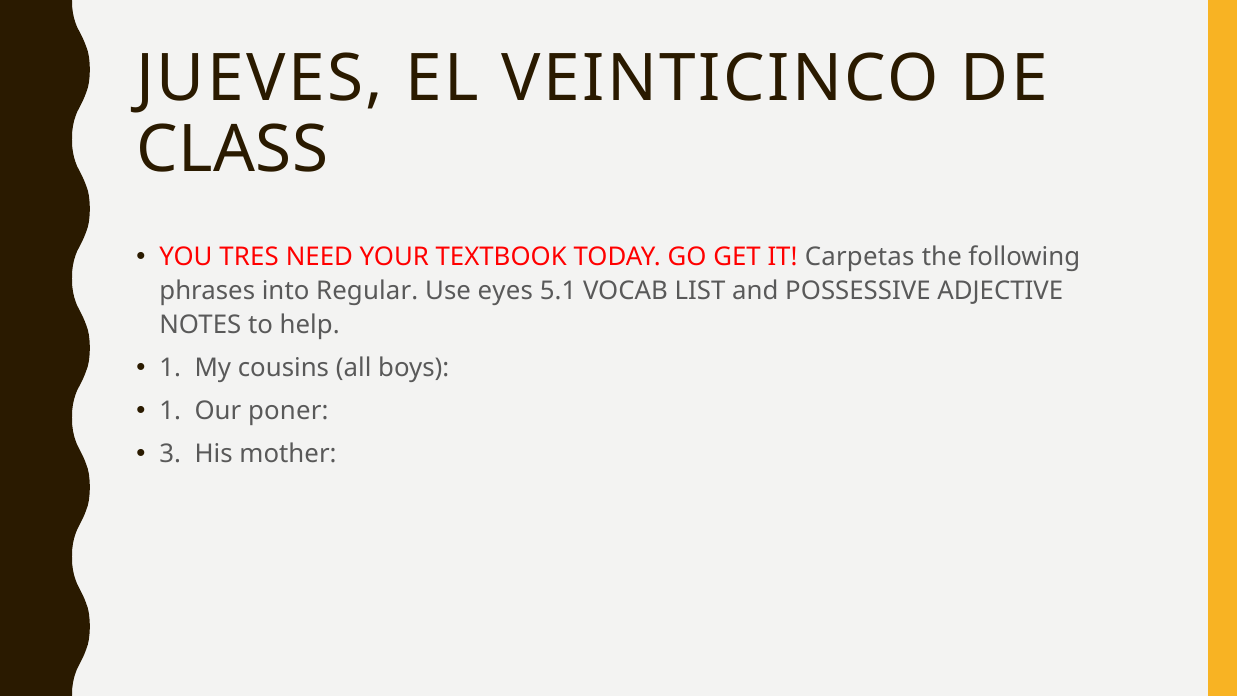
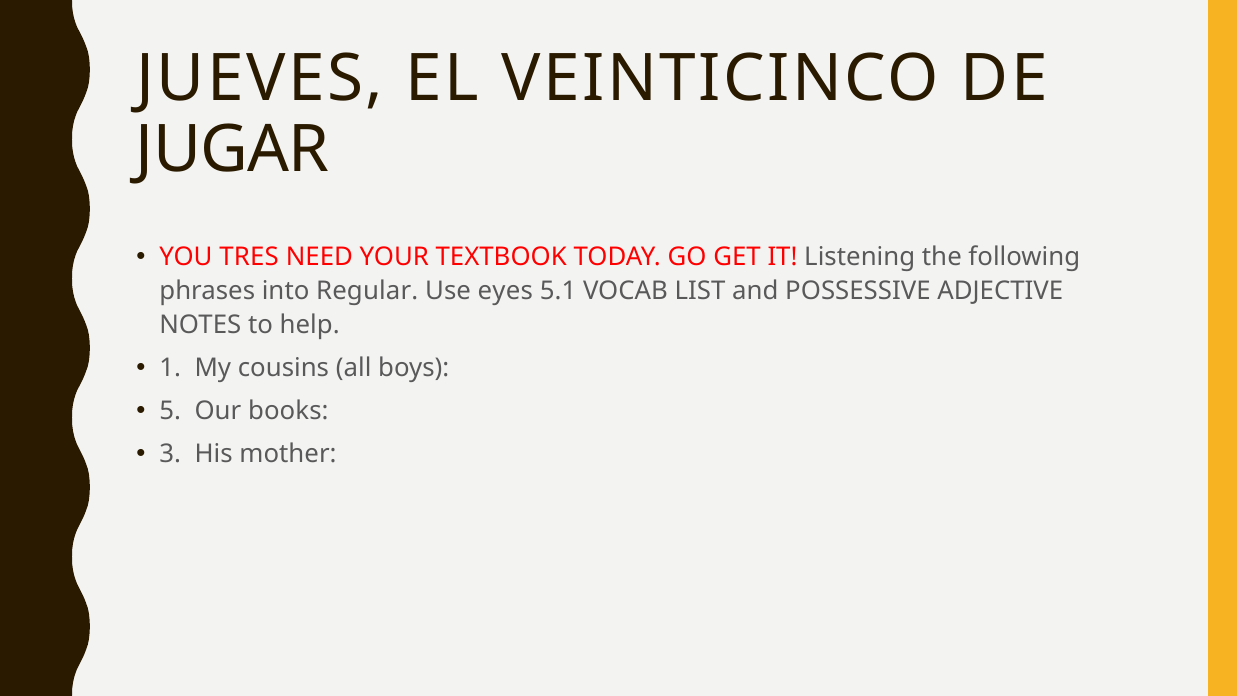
CLASS: CLASS -> JUGAR
Carpetas: Carpetas -> Listening
1 at (170, 411): 1 -> 5
poner: poner -> books
